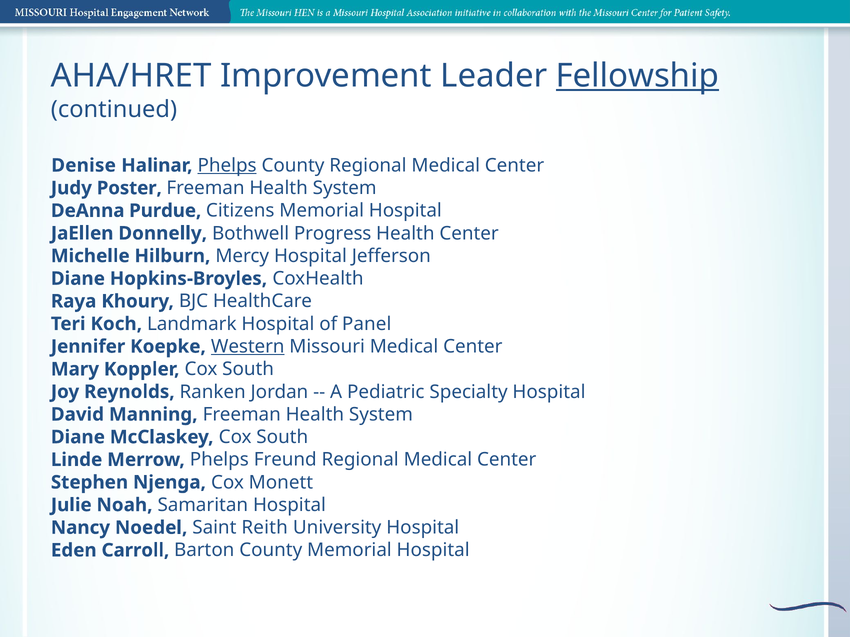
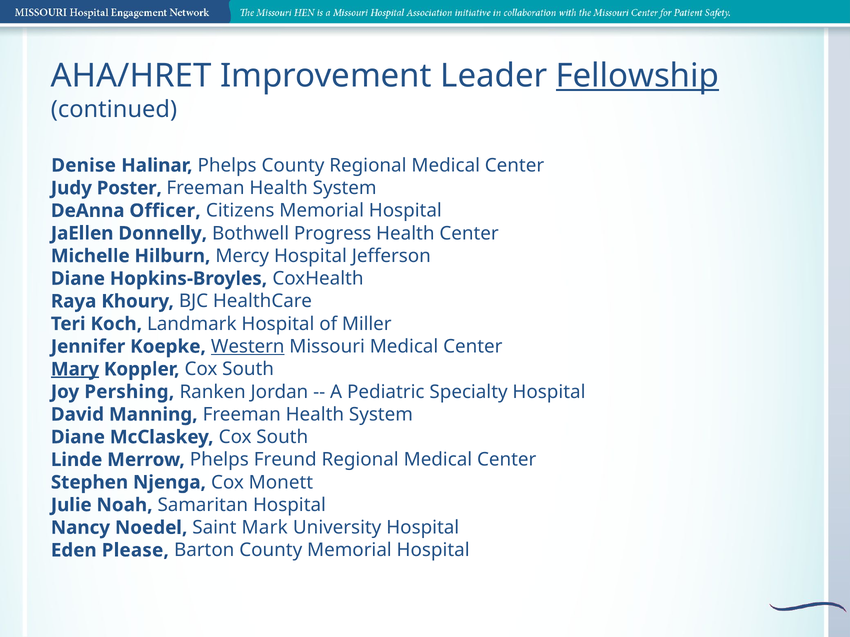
Phelps at (227, 166) underline: present -> none
Purdue: Purdue -> Officer
Panel: Panel -> Miller
Mary underline: none -> present
Reynolds: Reynolds -> Pershing
Reith: Reith -> Mark
Carroll: Carroll -> Please
